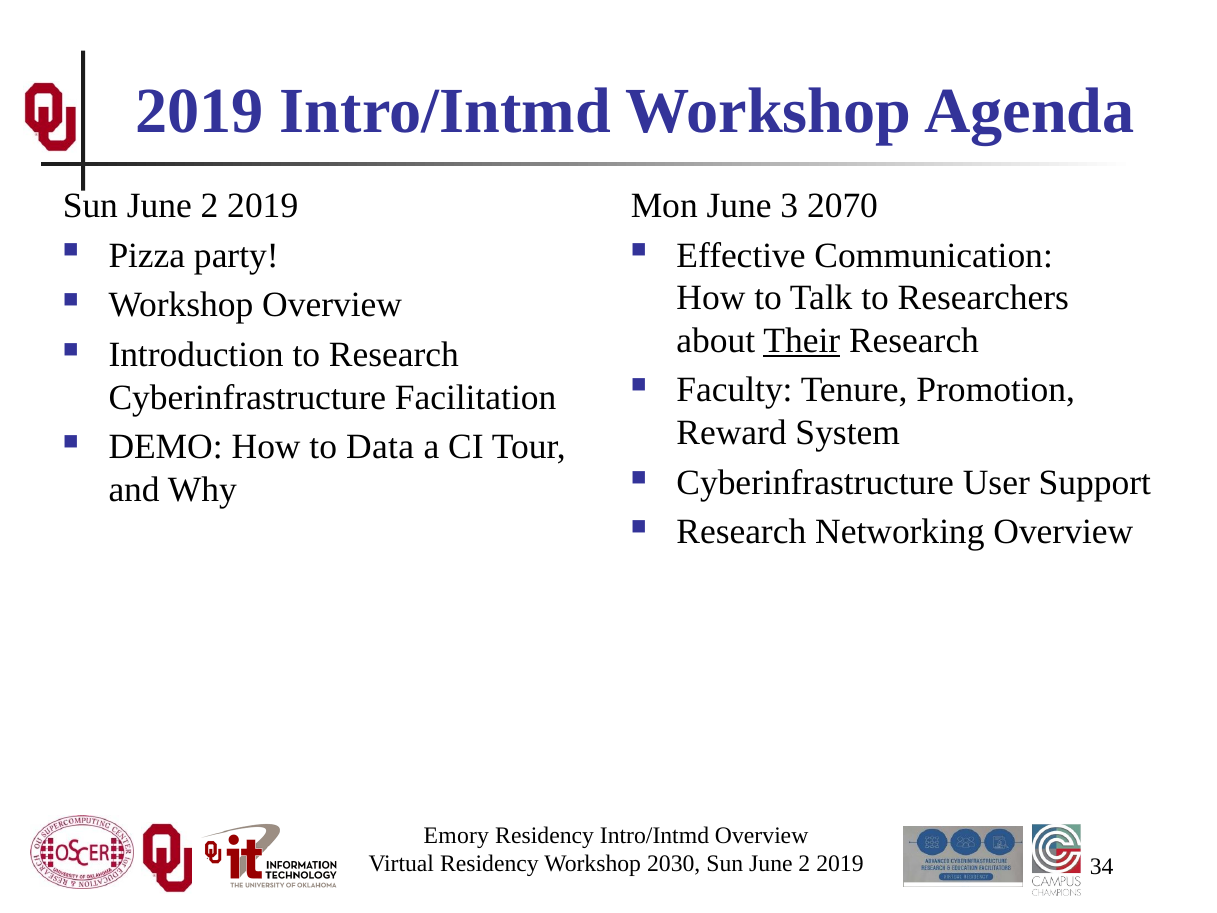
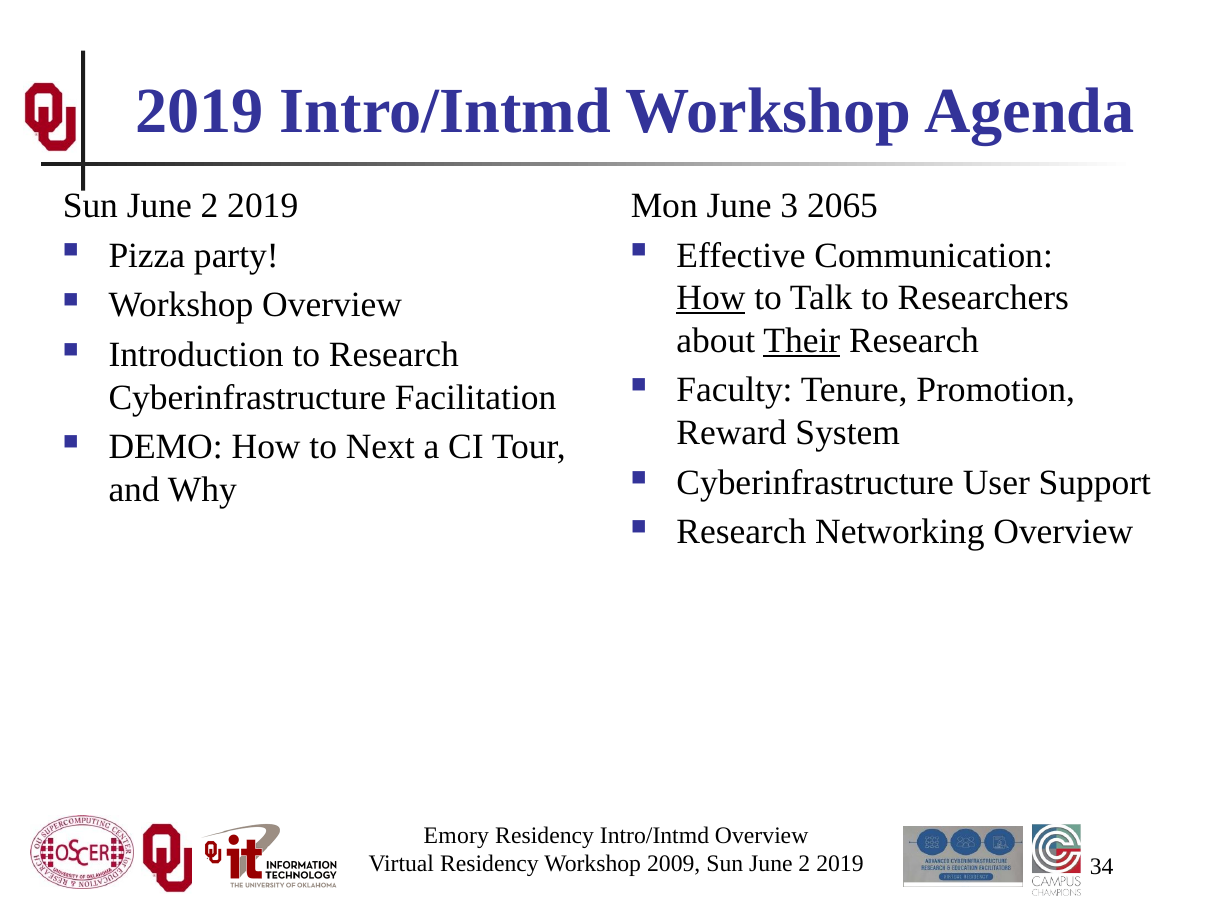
2070: 2070 -> 2065
How at (711, 298) underline: none -> present
Data: Data -> Next
2030: 2030 -> 2009
